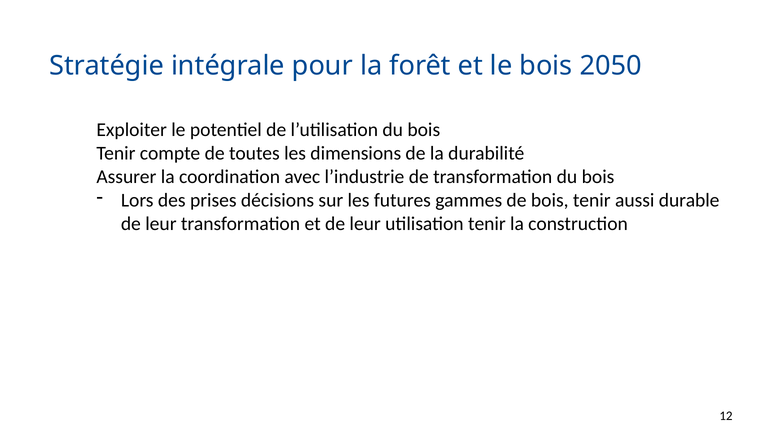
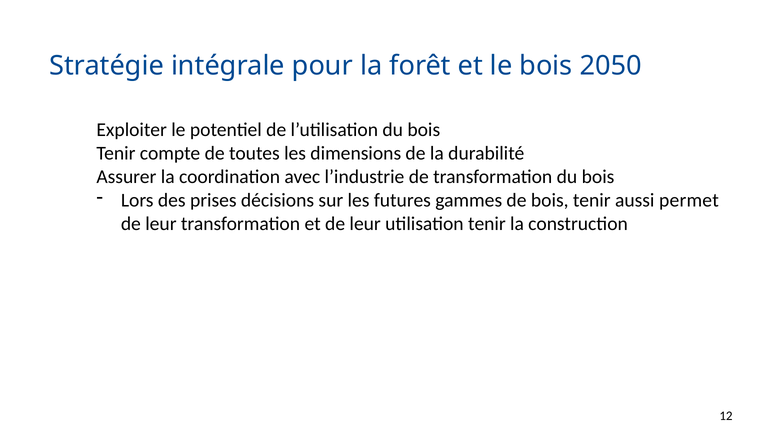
durable: durable -> permet
